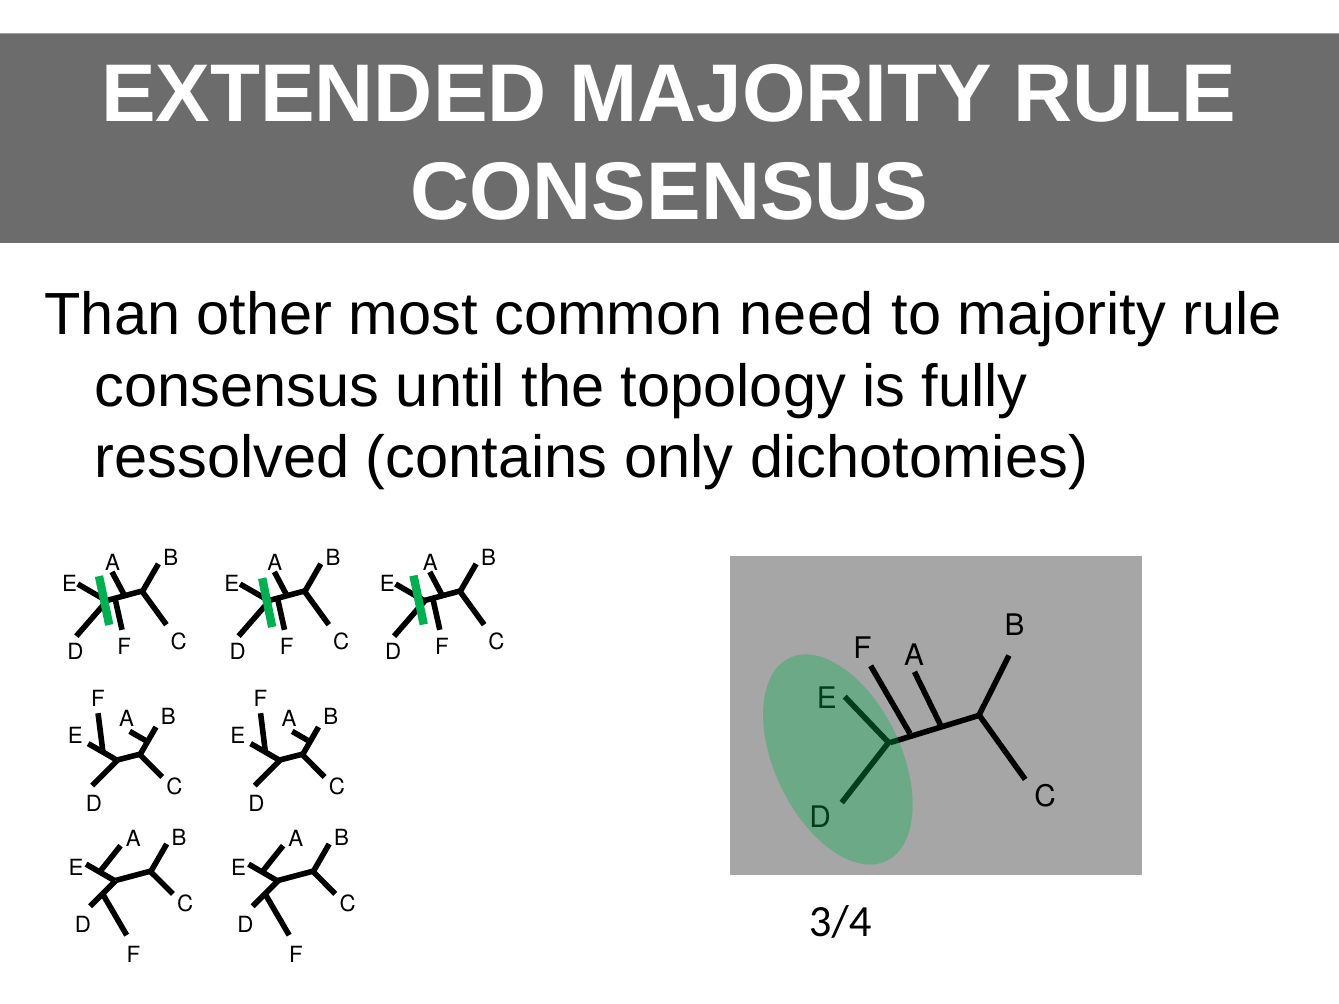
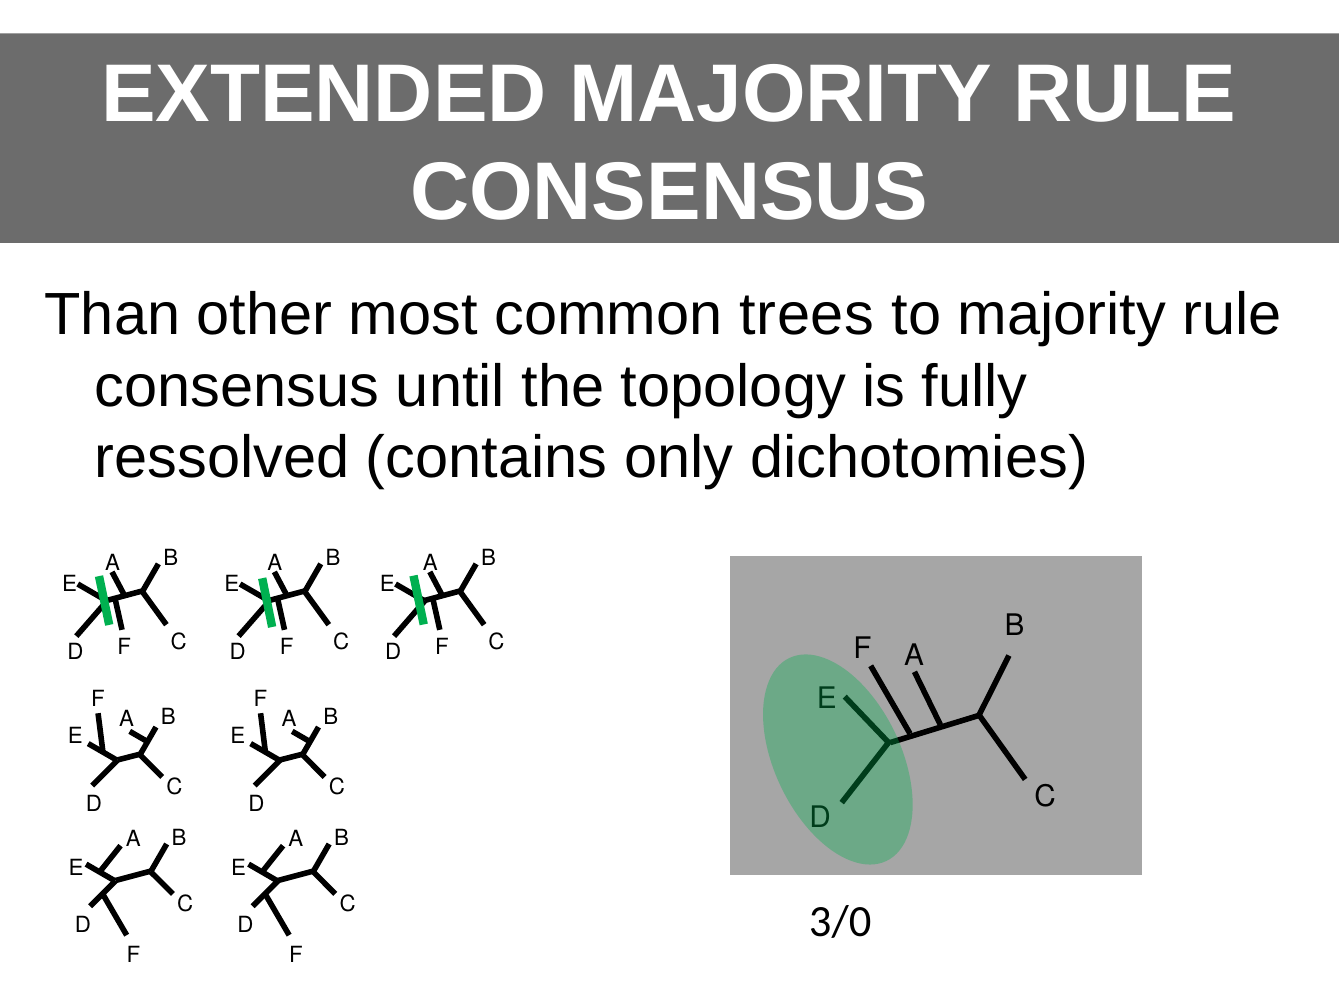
need: need -> trees
3/4: 3/4 -> 3/0
